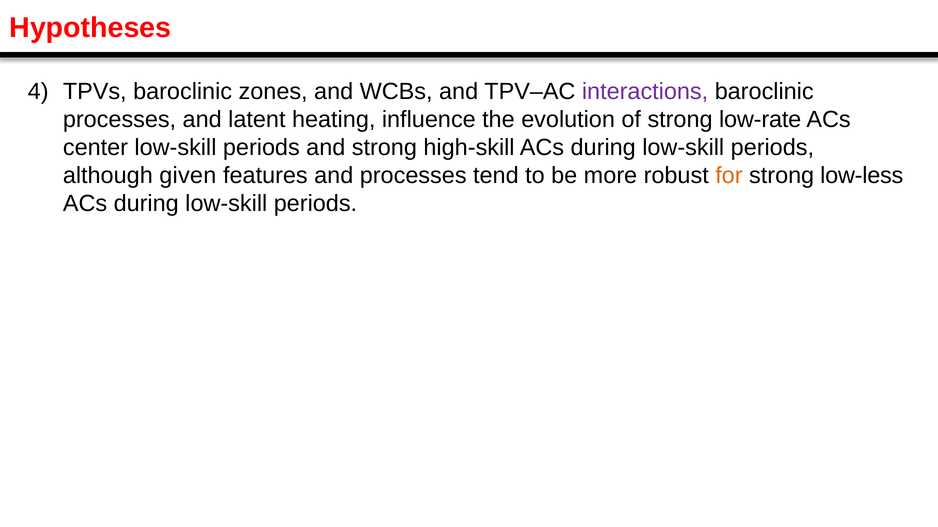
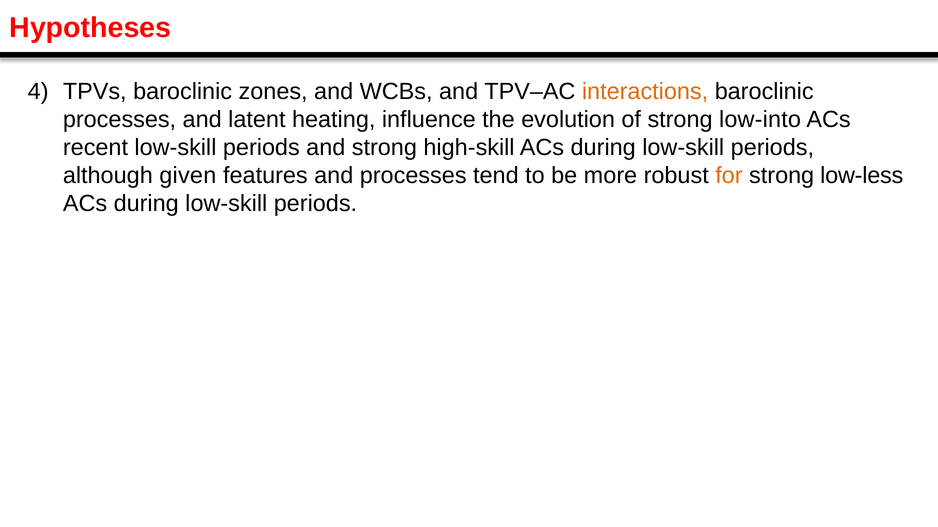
interactions colour: purple -> orange
low-rate: low-rate -> low-into
center: center -> recent
